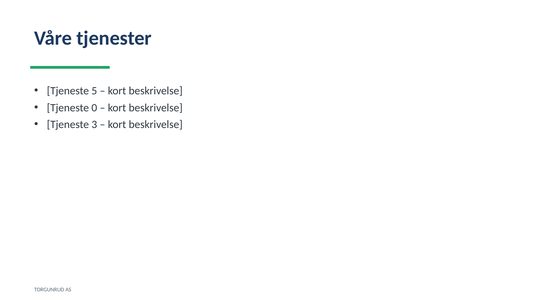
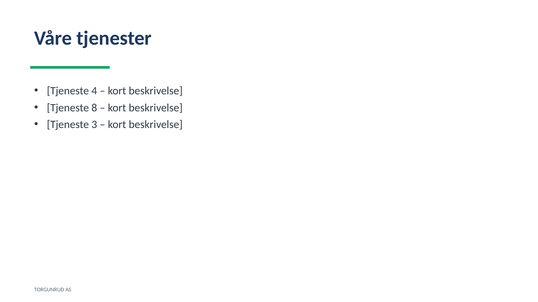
5: 5 -> 4
0: 0 -> 8
